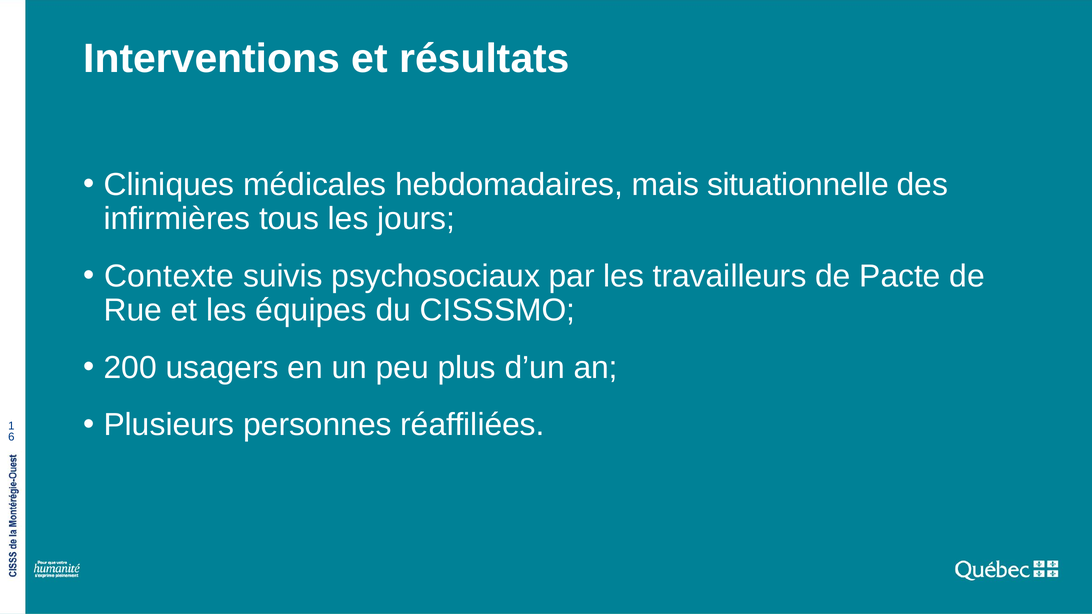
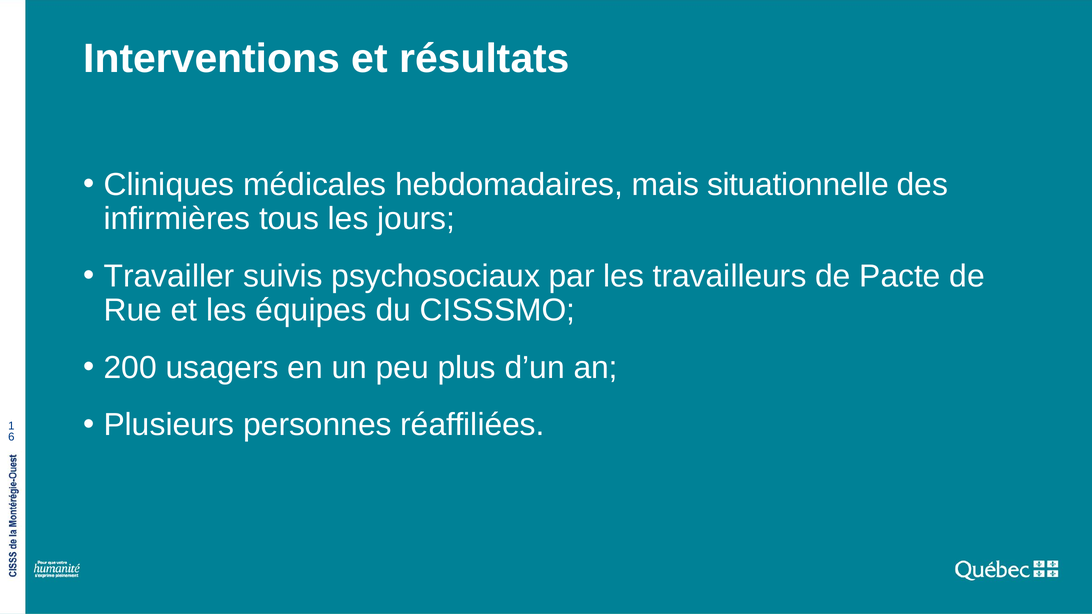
Contexte: Contexte -> Travailler
